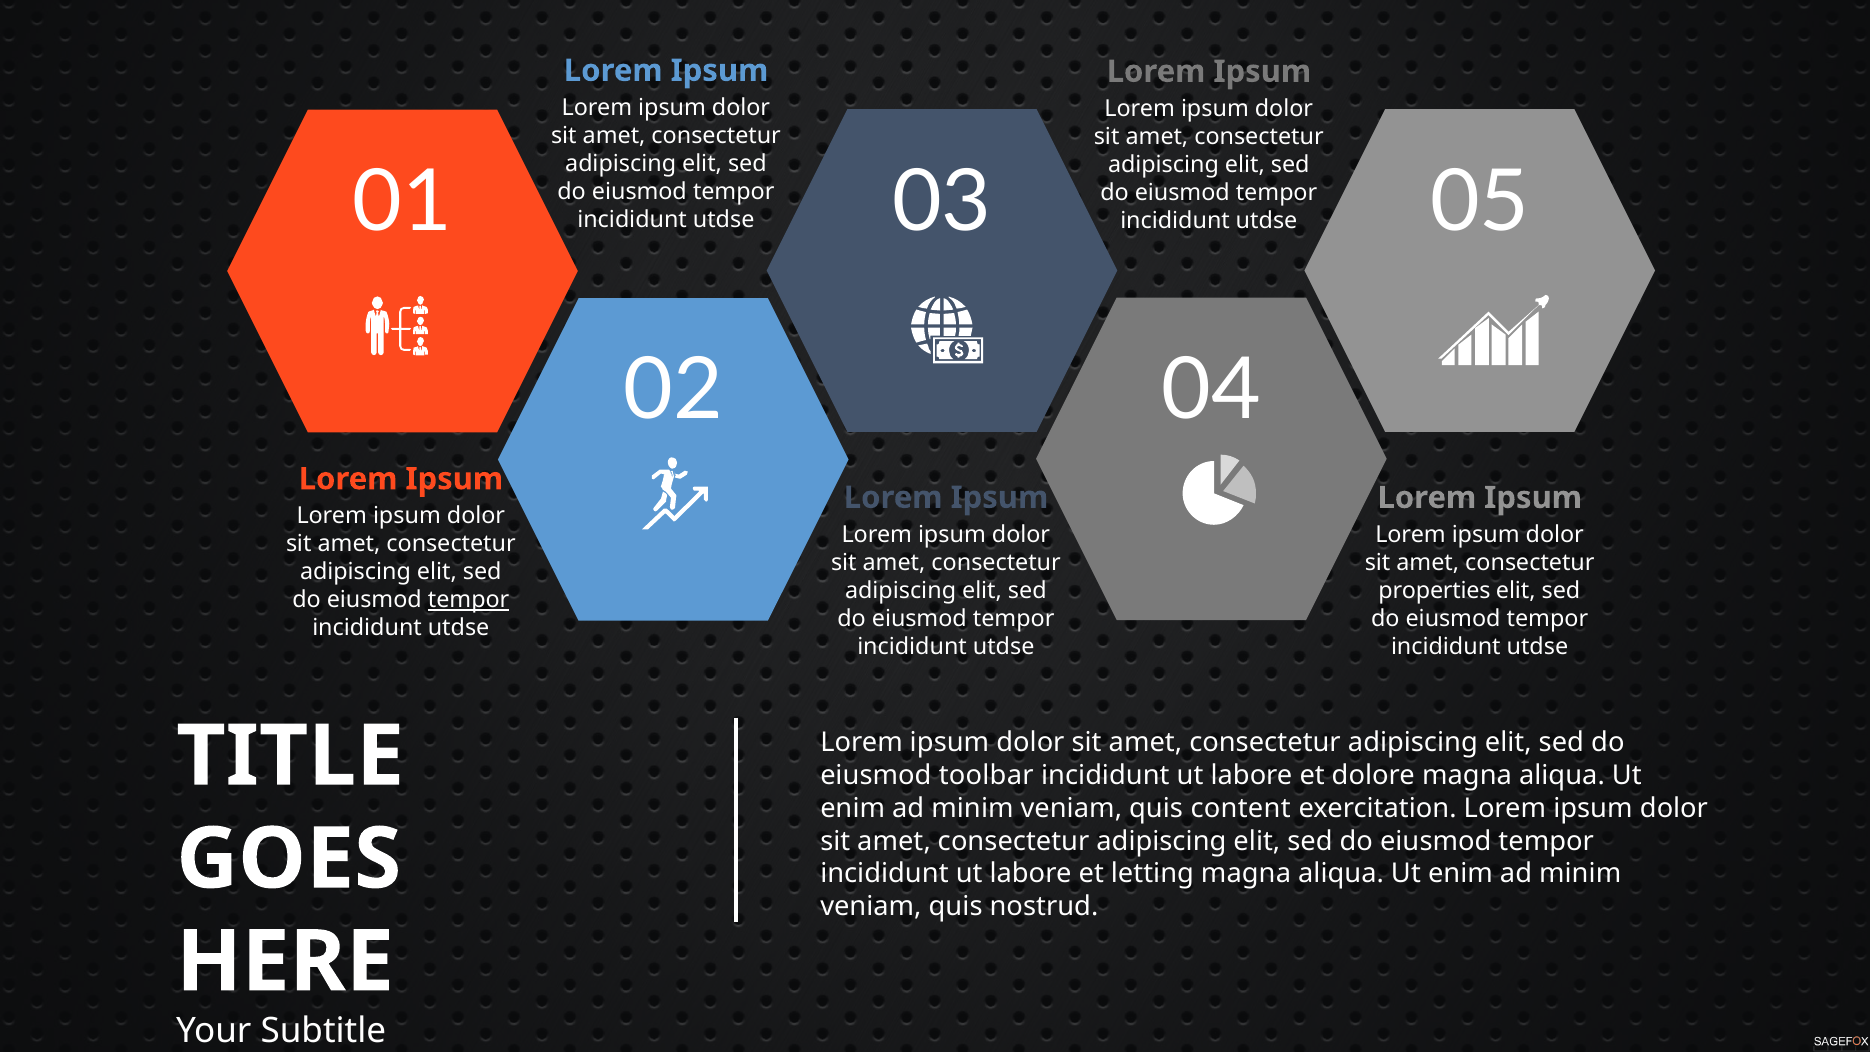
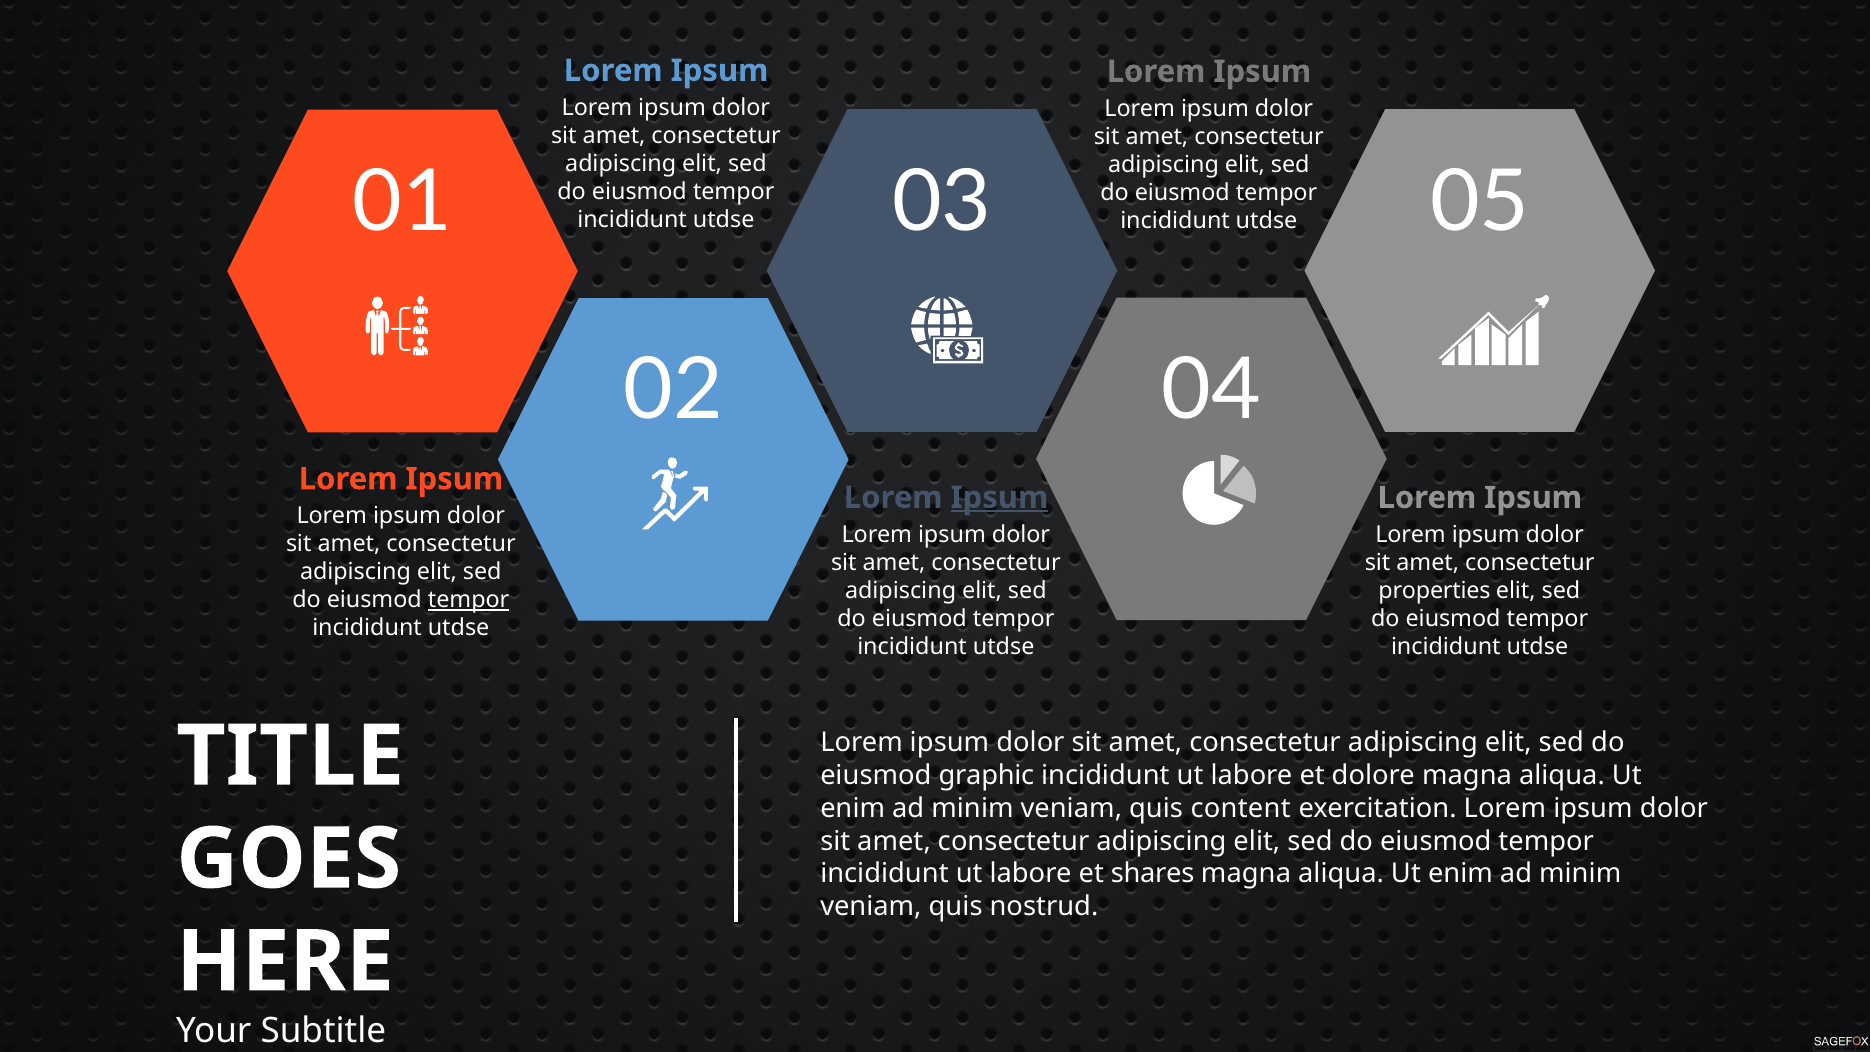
Ipsum at (999, 497) underline: none -> present
toolbar: toolbar -> graphic
letting: letting -> shares
